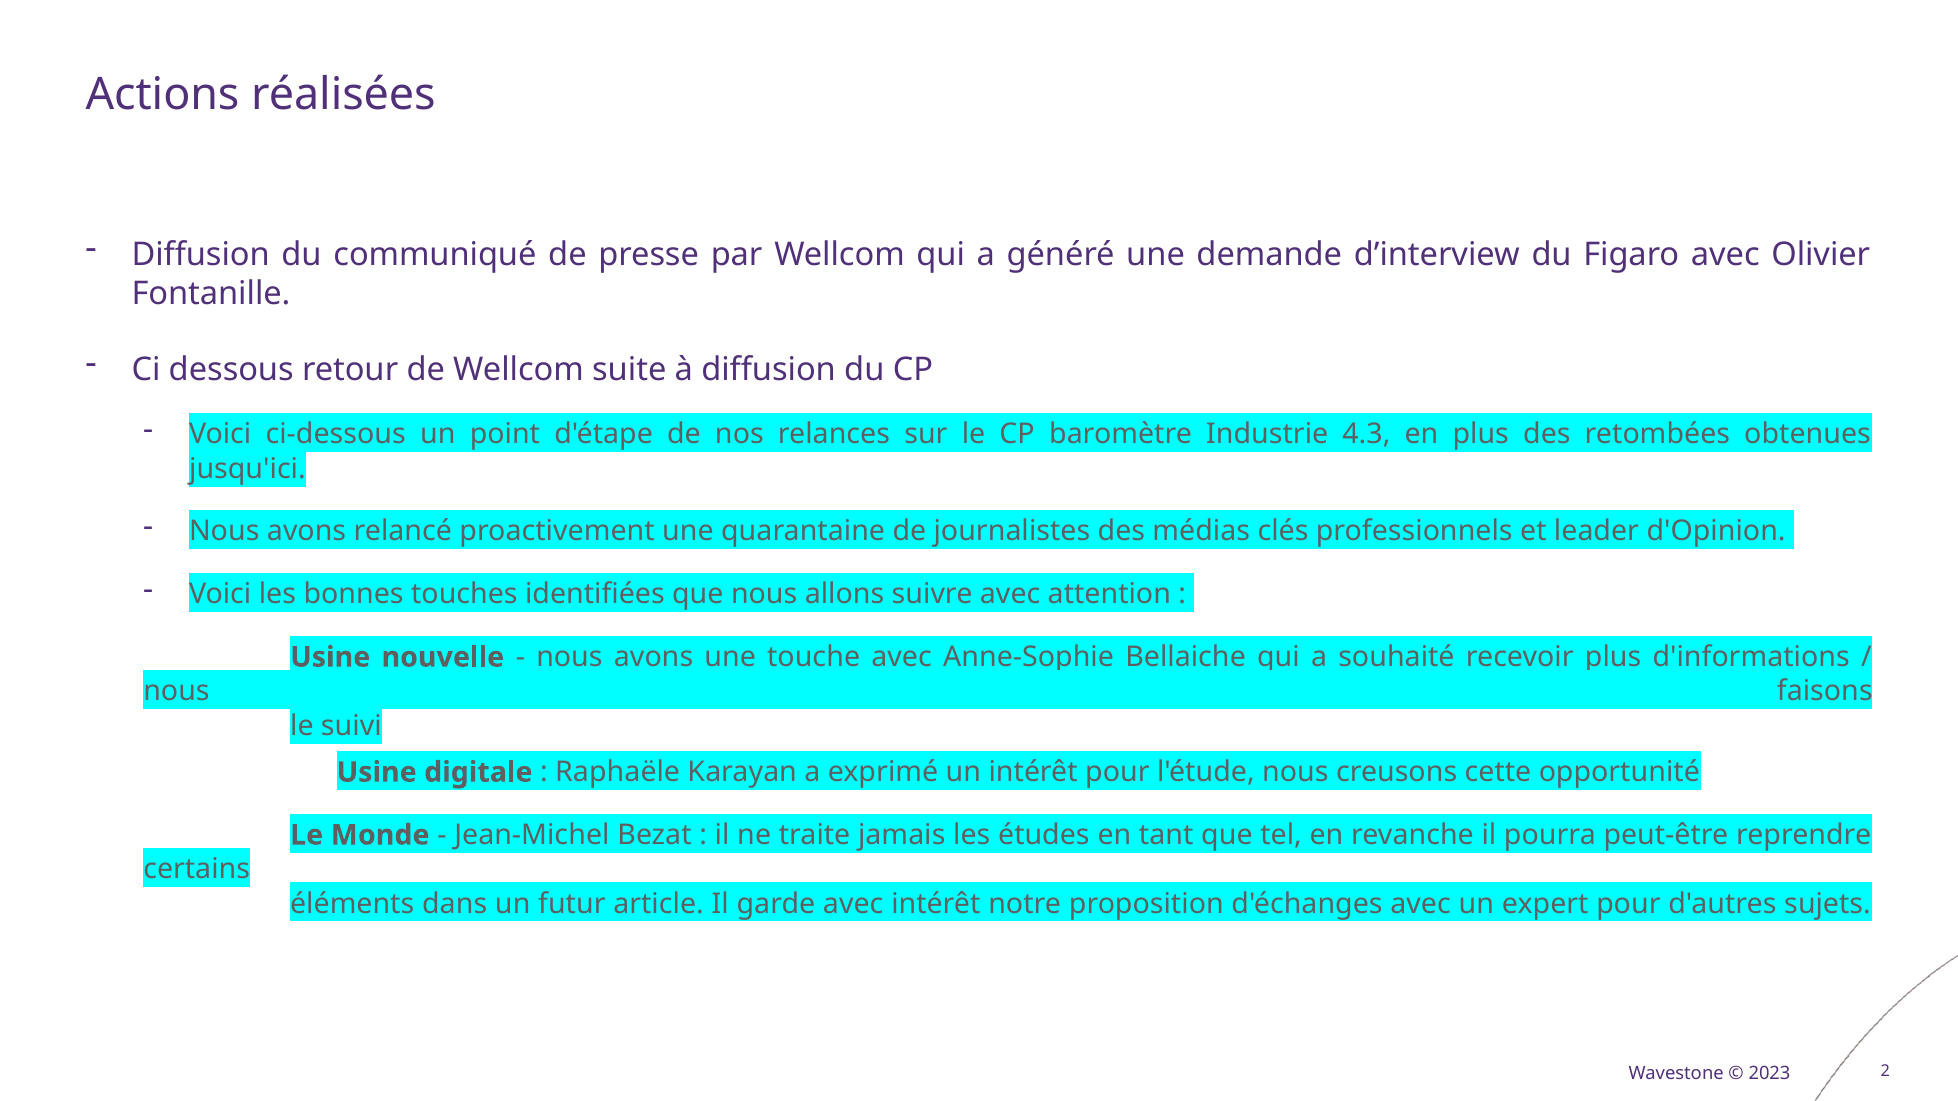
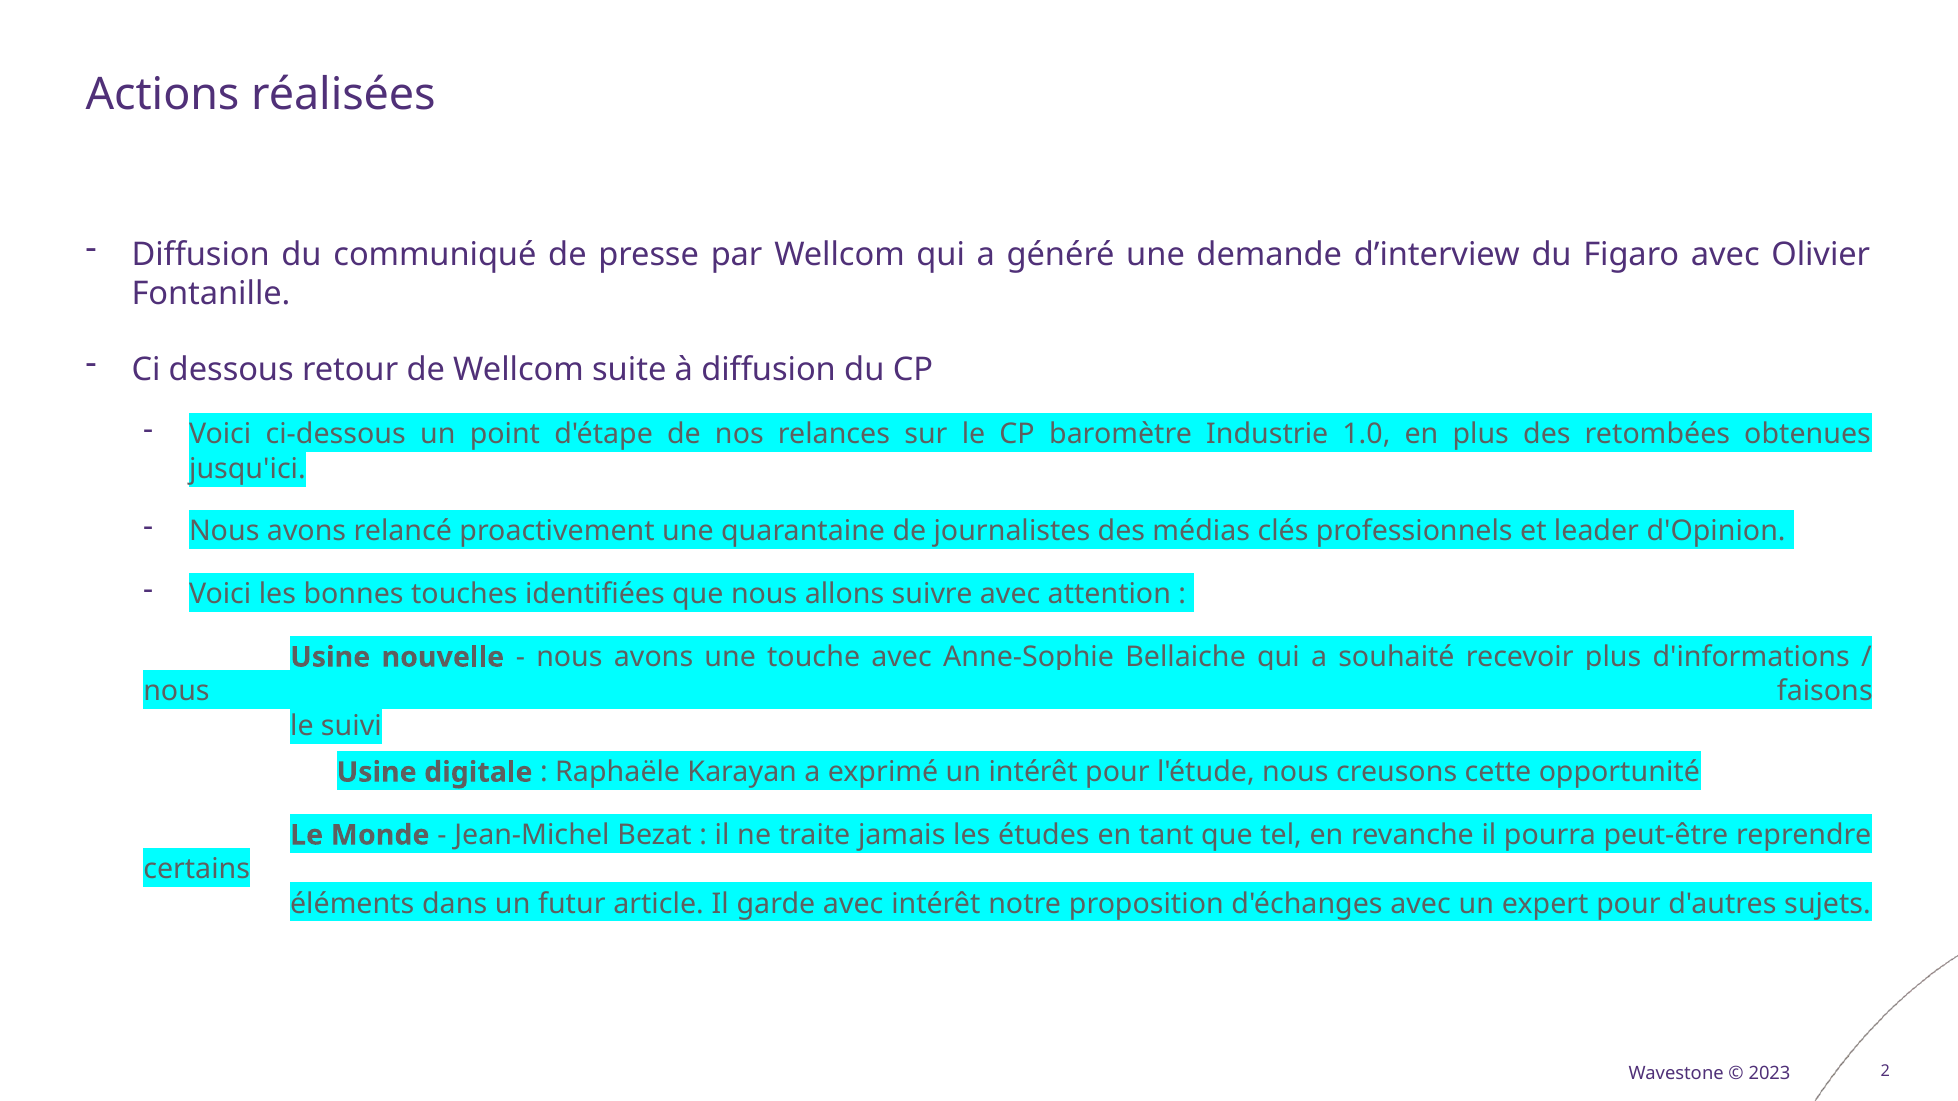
4.3: 4.3 -> 1.0
